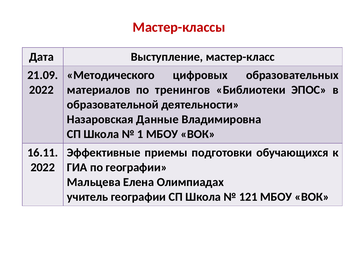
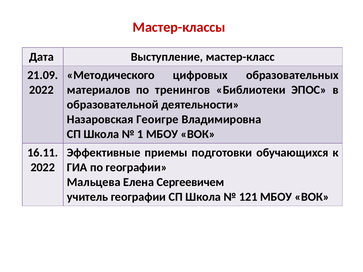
Данные: Данные -> Геоигре
Олимпиадах: Олимпиадах -> Сергеевичем
